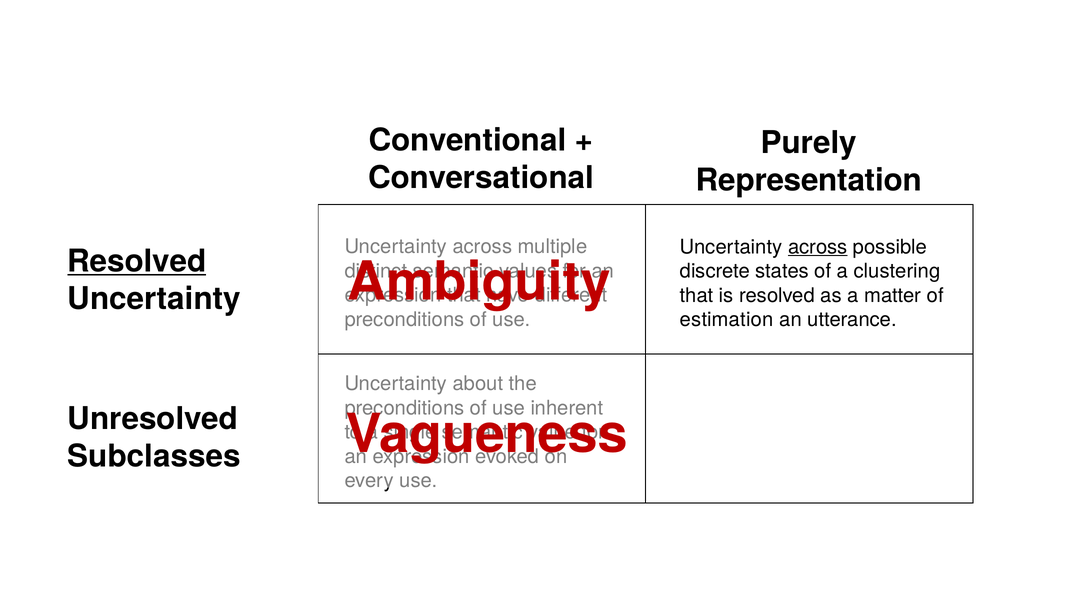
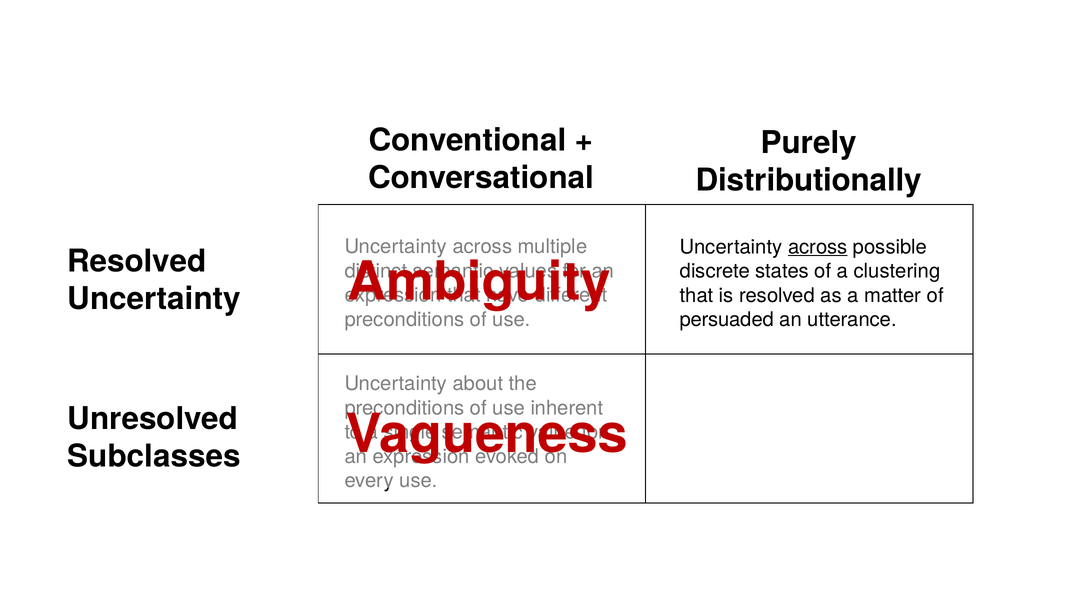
Representation: Representation -> Distributionally
Resolved at (137, 261) underline: present -> none
estimation: estimation -> persuaded
